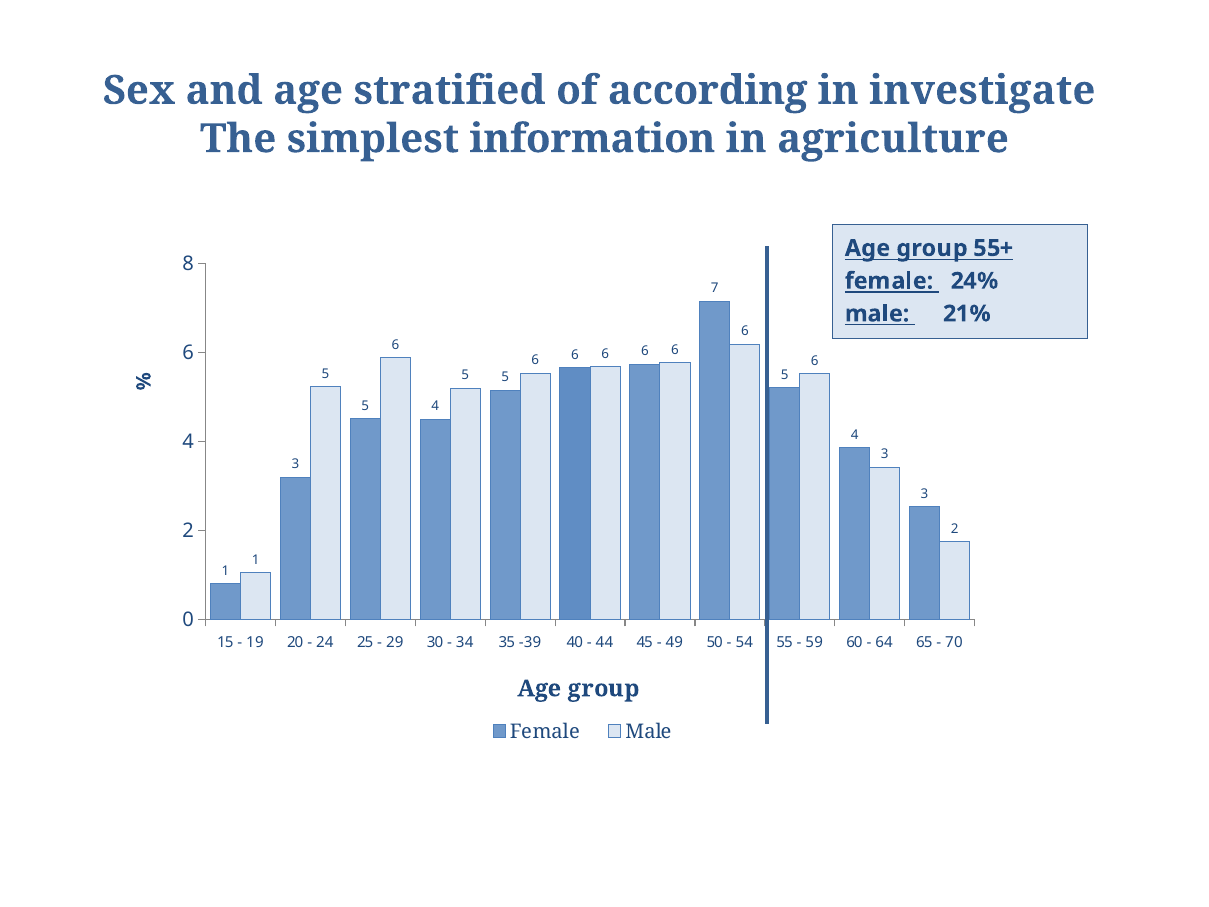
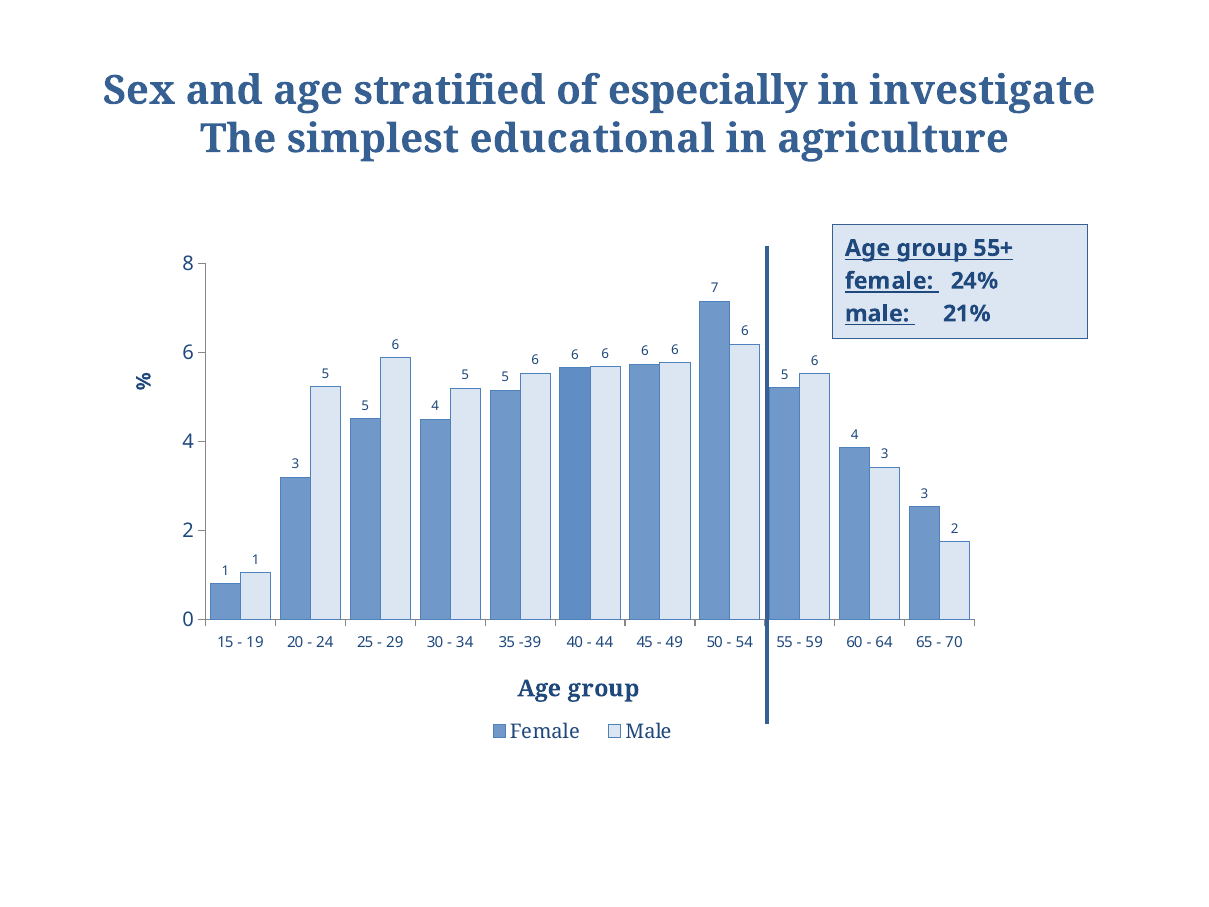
according: according -> especially
information: information -> educational
